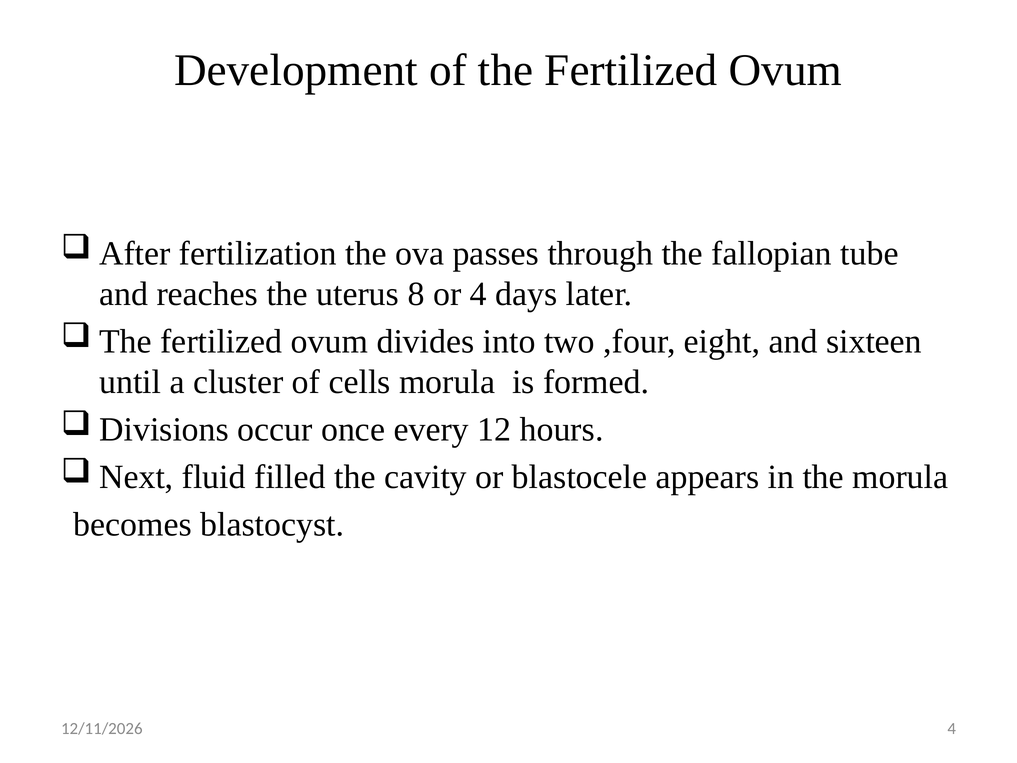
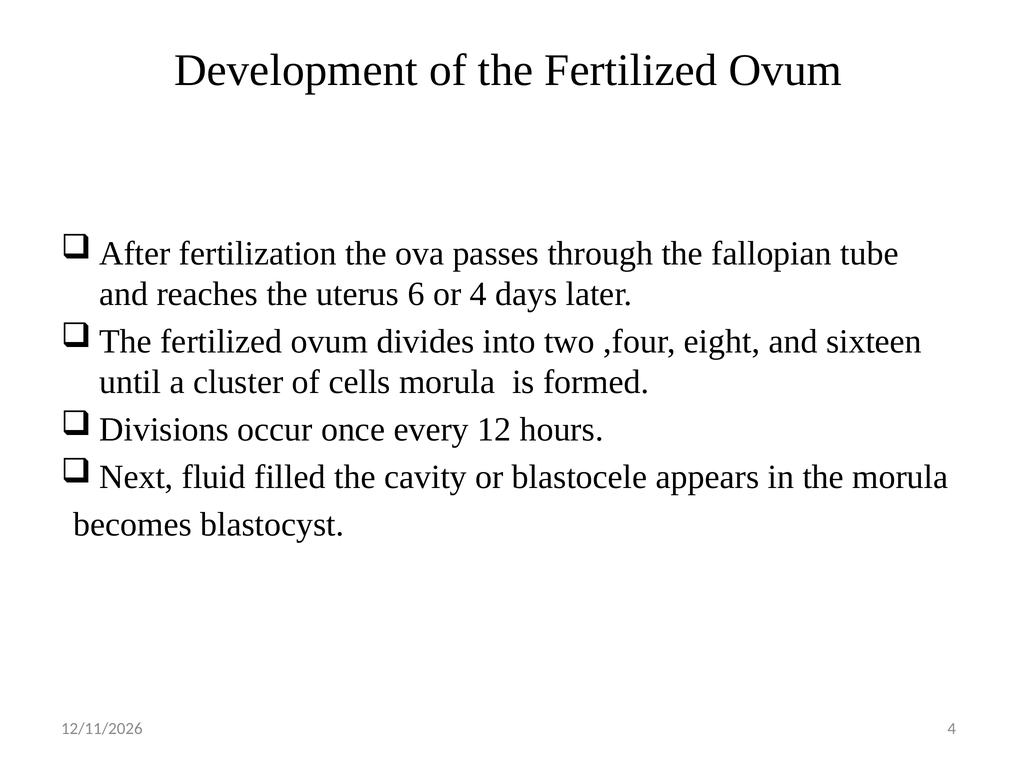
8: 8 -> 6
